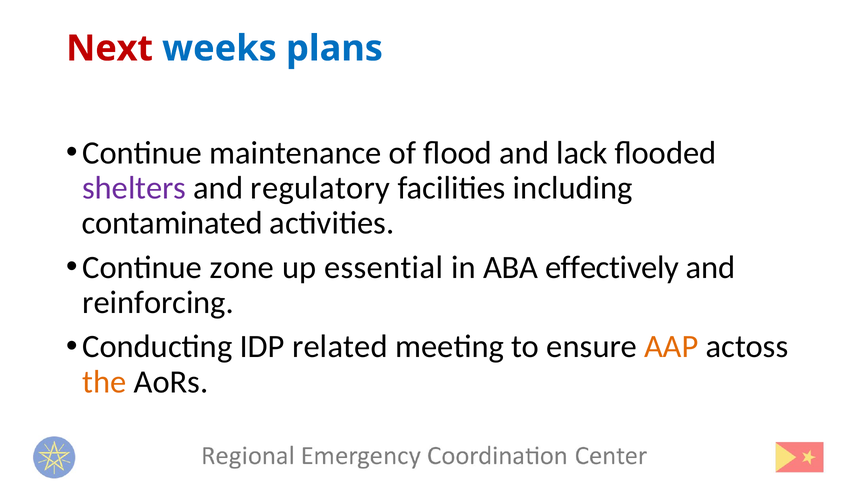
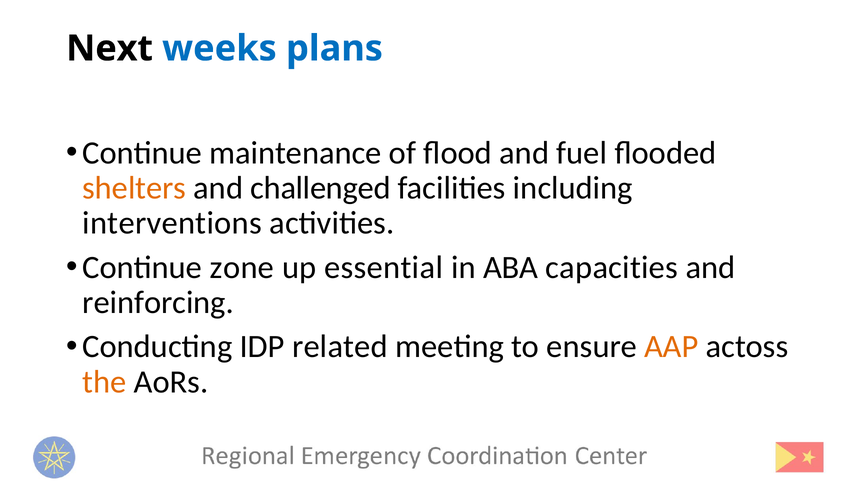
Next colour: red -> black
lack: lack -> fuel
shelters colour: purple -> orange
regulatory: regulatory -> challenged
contaminated: contaminated -> interventions
effectively: effectively -> capacities
